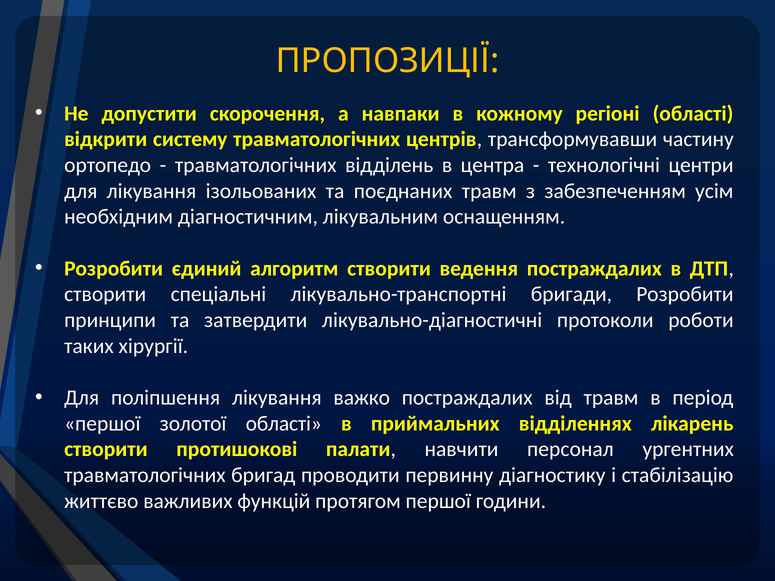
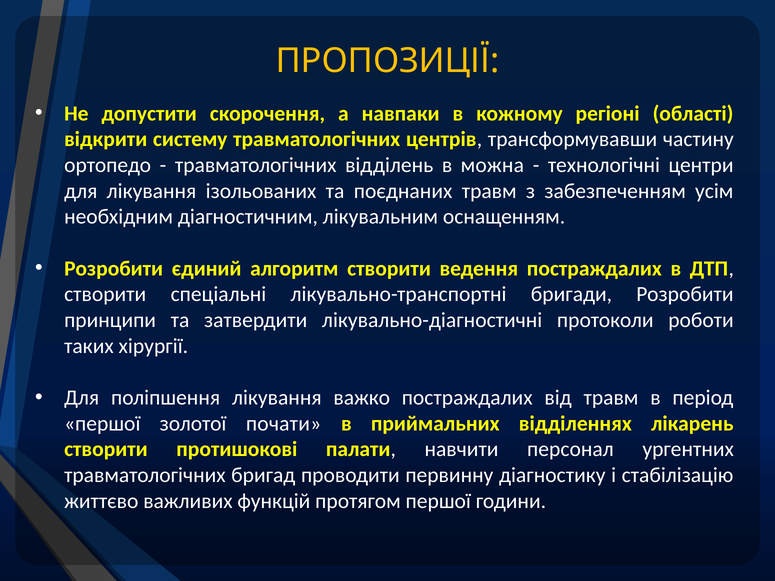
центра: центра -> можна
золотої області: області -> почати
